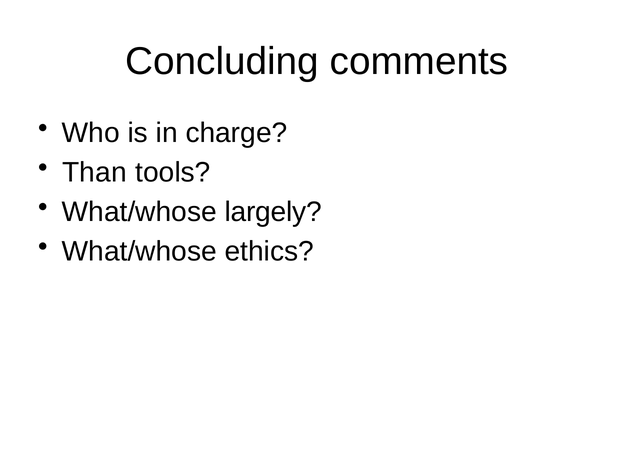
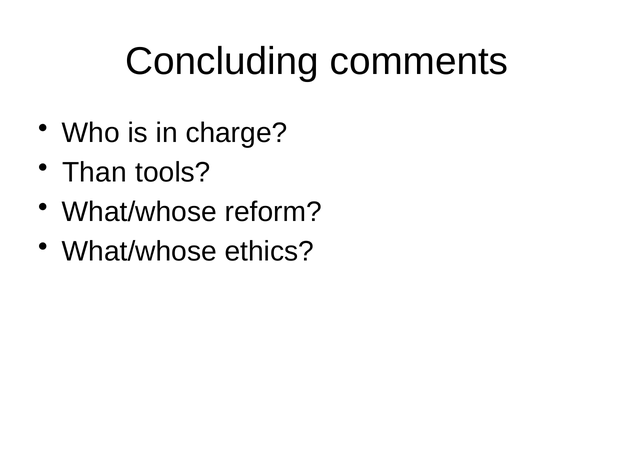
largely: largely -> reform
